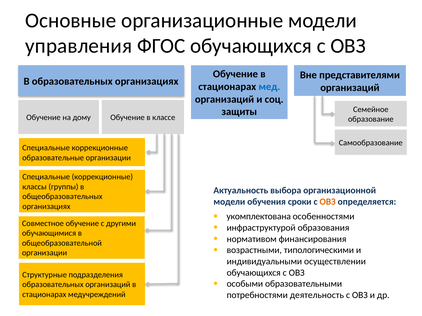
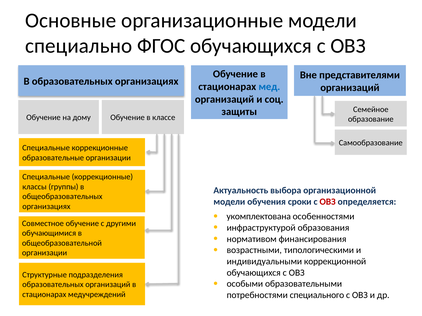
управления: управления -> специально
ОВЗ at (328, 202) colour: orange -> red
осуществлении: осуществлении -> коррекционной
деятельность: деятельность -> специального
